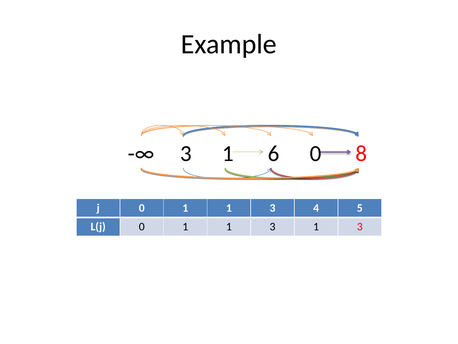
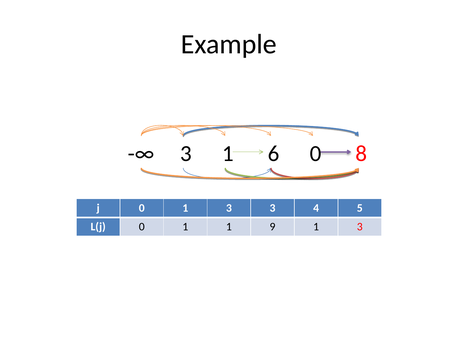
j 0 1 1: 1 -> 3
3 at (273, 226): 3 -> 9
